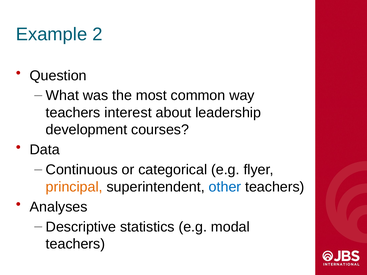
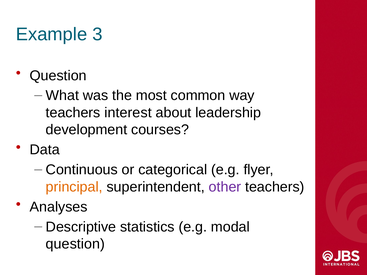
2: 2 -> 3
other colour: blue -> purple
teachers at (75, 244): teachers -> question
